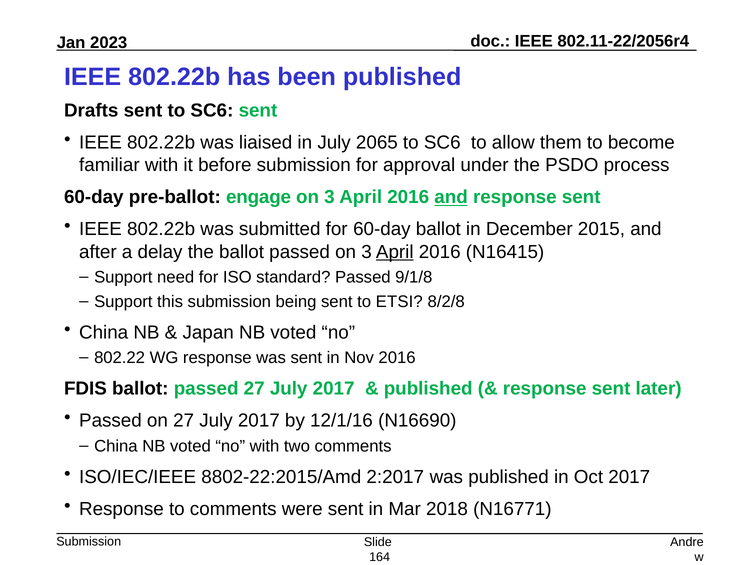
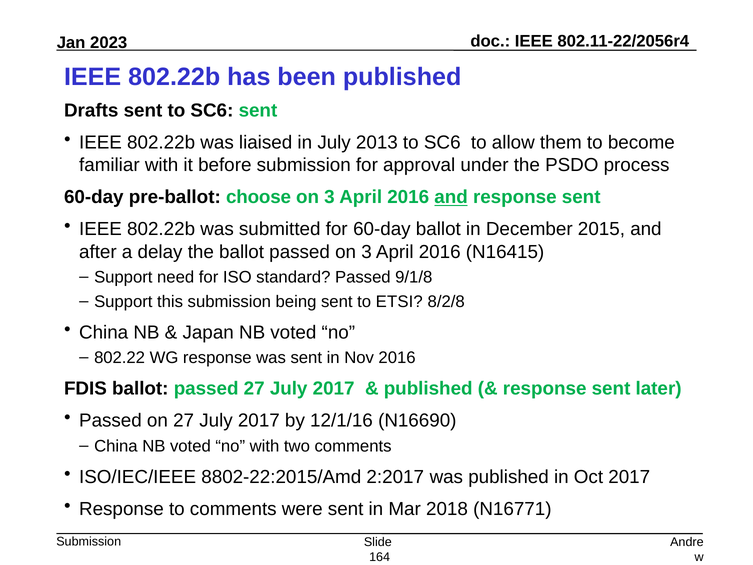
2065: 2065 -> 2013
engage: engage -> choose
April at (395, 252) underline: present -> none
